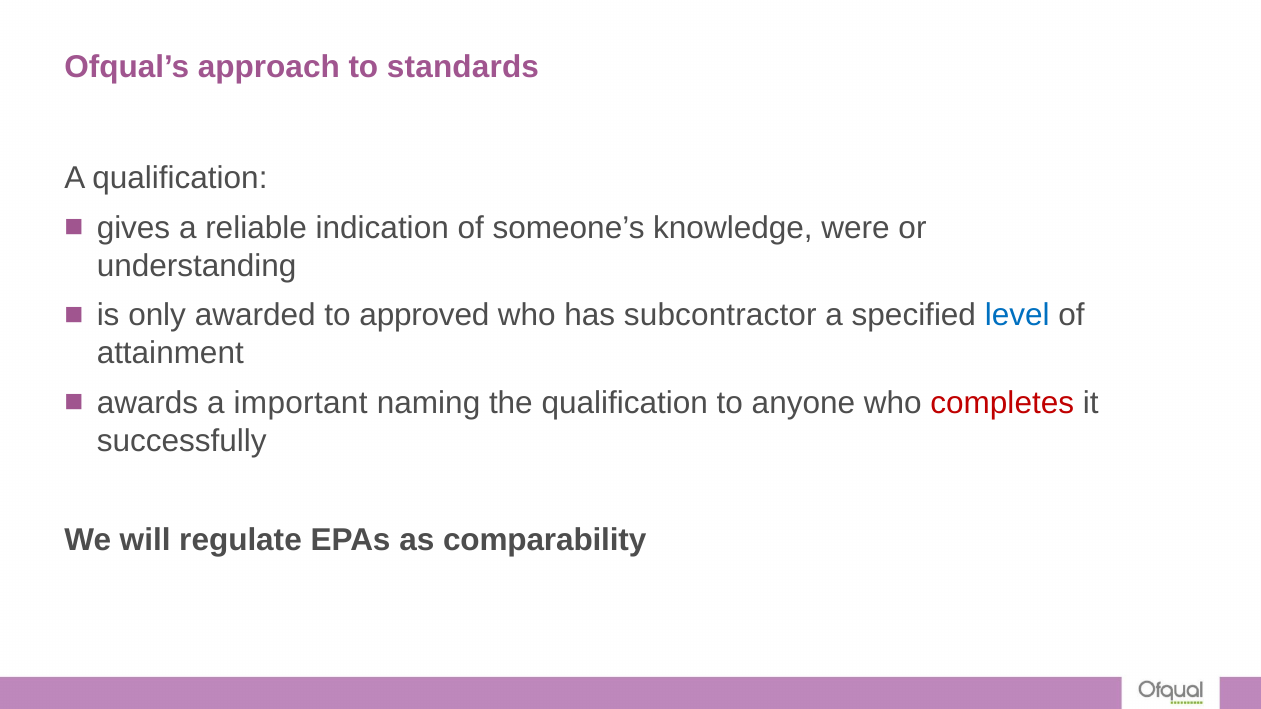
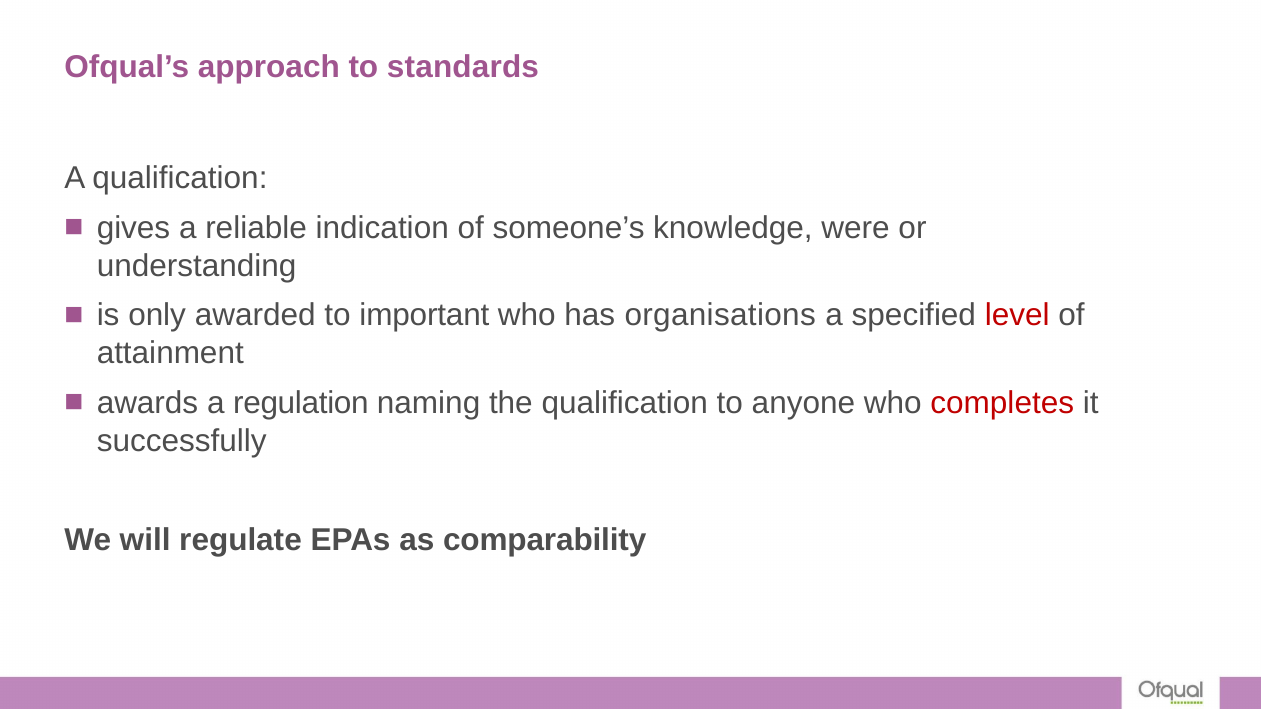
approved: approved -> important
subcontractor: subcontractor -> organisations
level colour: blue -> red
important: important -> regulation
